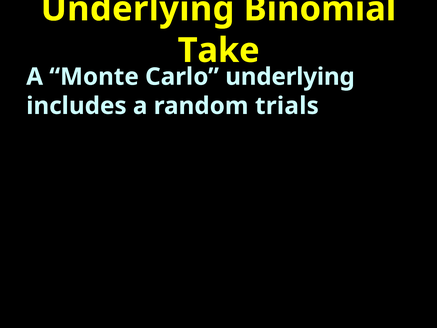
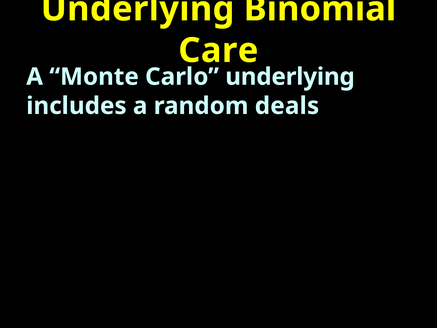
Take: Take -> Care
trials: trials -> deals
